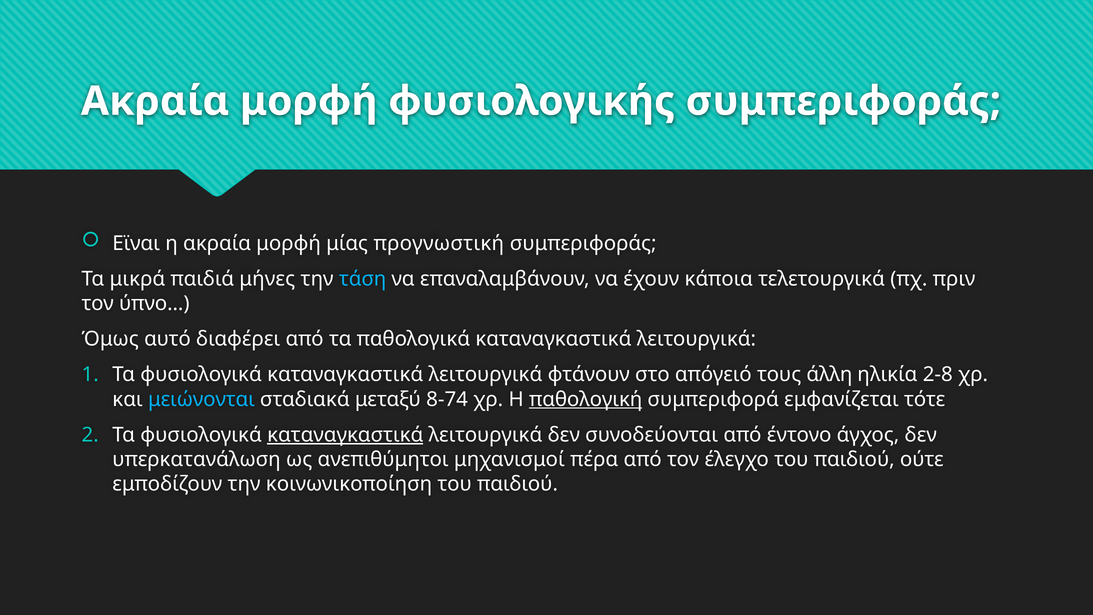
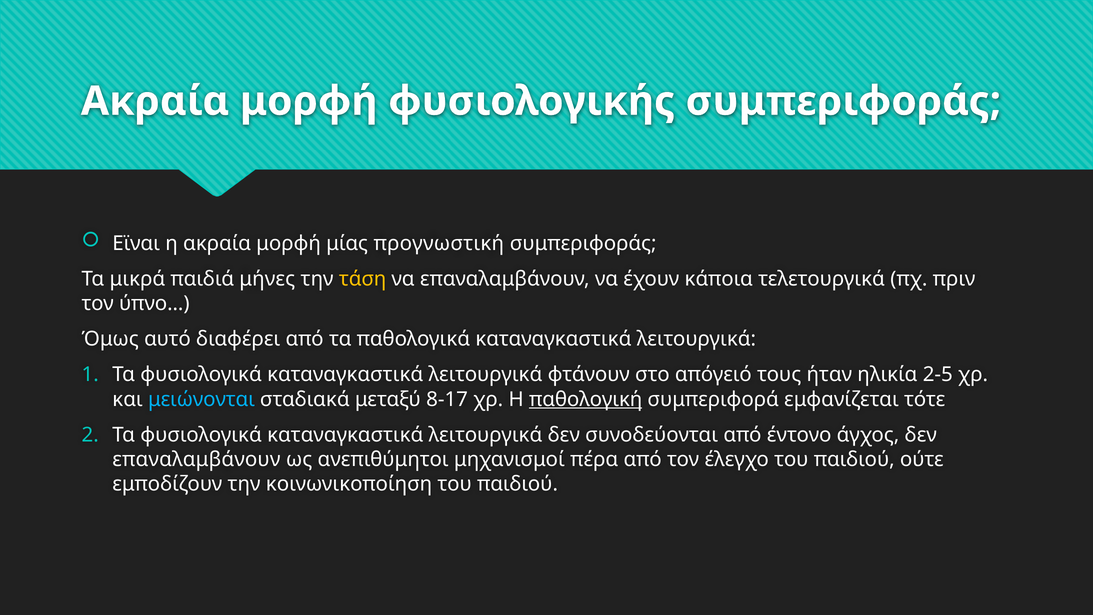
τάση colour: light blue -> yellow
άλλη: άλλη -> ήταν
2-8: 2-8 -> 2-5
8-74: 8-74 -> 8-17
καταναγκαστικά at (345, 435) underline: present -> none
υπερκατανάλωση at (197, 459): υπερκατανάλωση -> επαναλαμβάνουν
